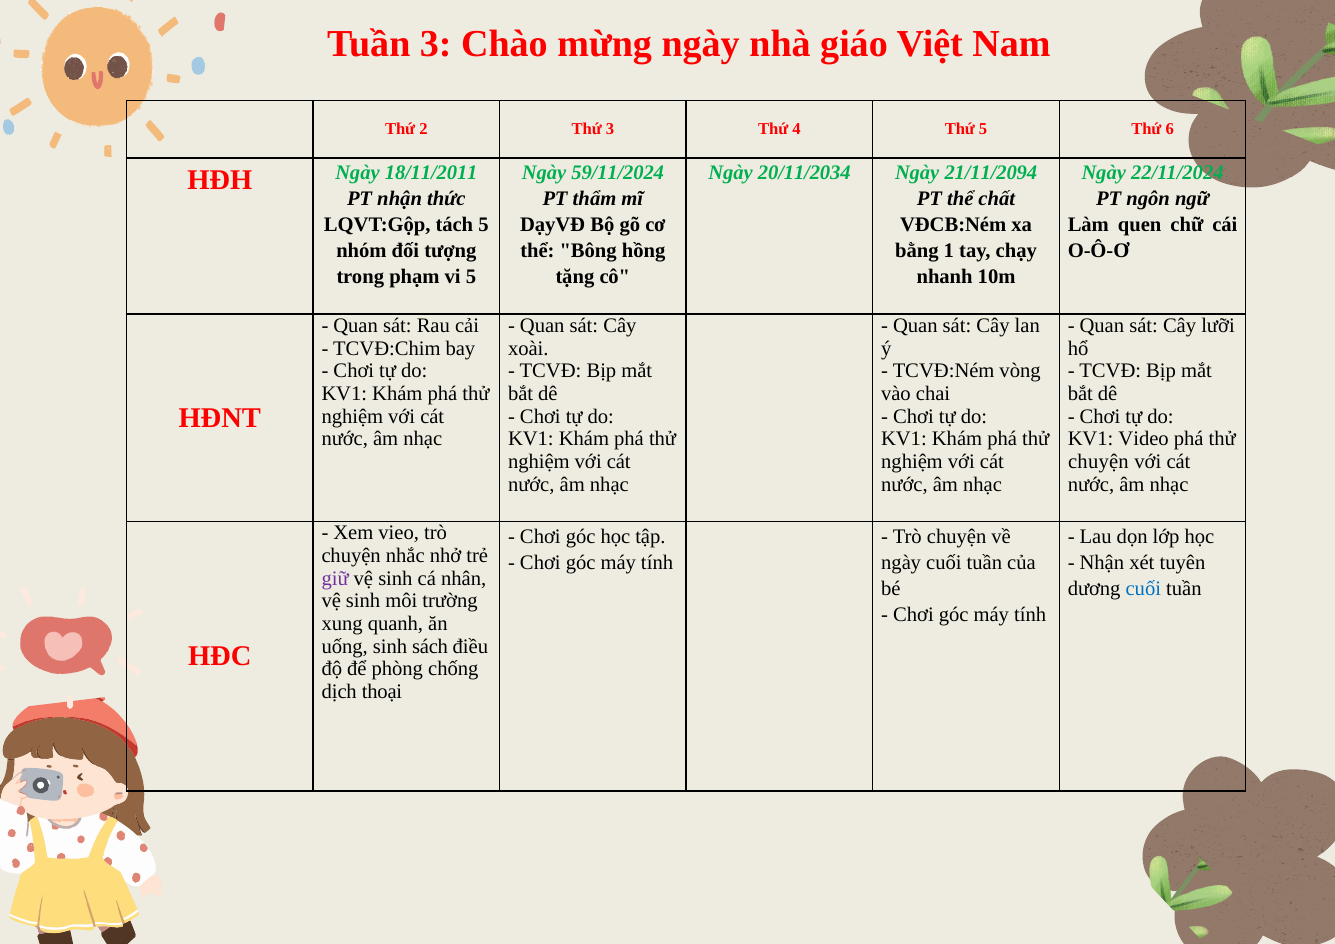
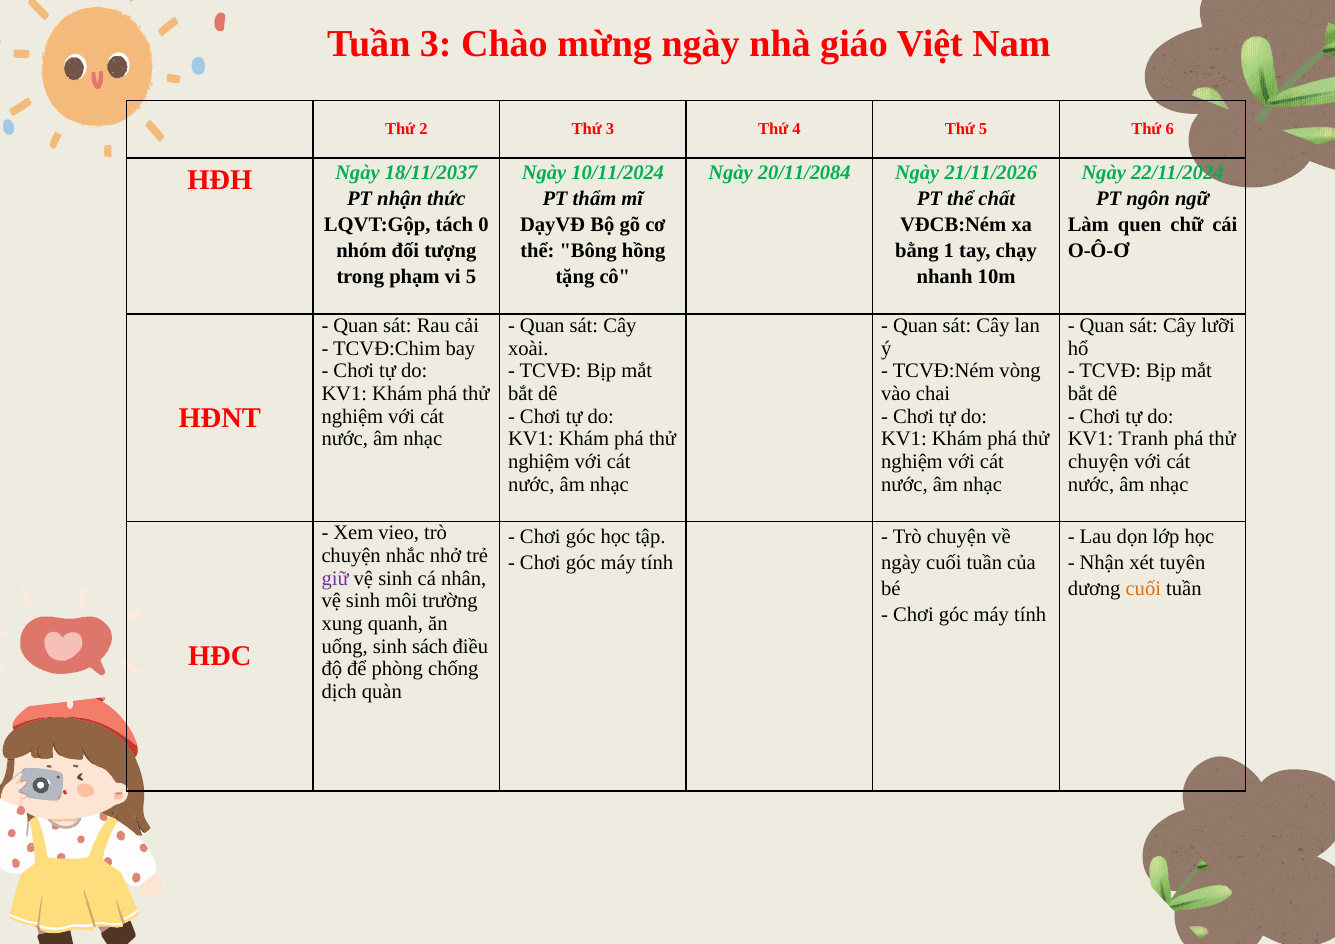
59/11/2024: 59/11/2024 -> 10/11/2024
20/11/2034: 20/11/2034 -> 20/11/2084
21/11/2094: 21/11/2094 -> 21/11/2026
18/11/2011: 18/11/2011 -> 18/11/2037
tách 5: 5 -> 0
Video: Video -> Tranh
cuối at (1143, 588) colour: blue -> orange
thoại: thoại -> quàn
